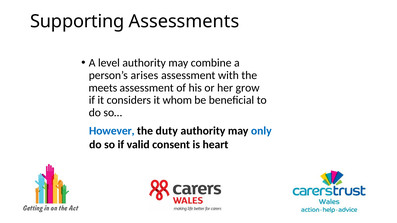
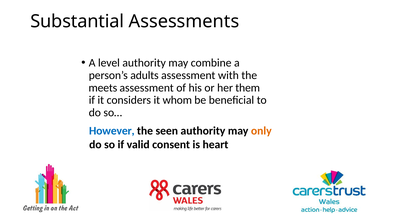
Supporting: Supporting -> Substantial
arises: arises -> adults
grow: grow -> them
duty: duty -> seen
only colour: blue -> orange
